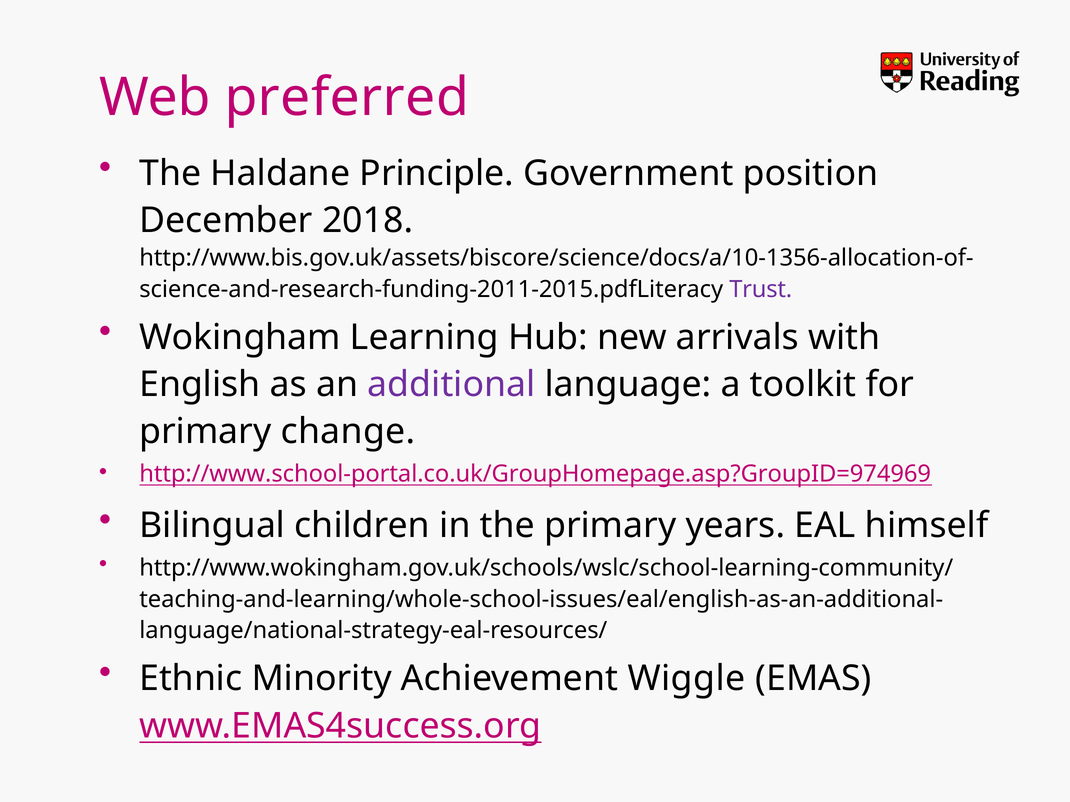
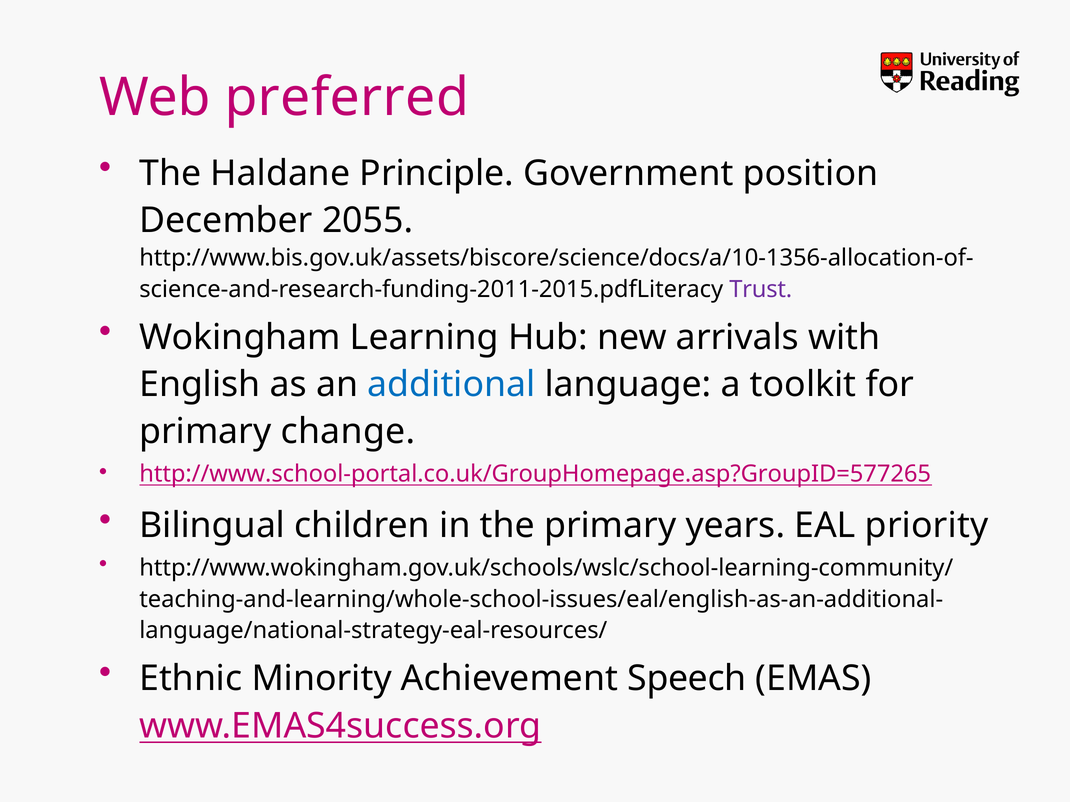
2018: 2018 -> 2055
additional colour: purple -> blue
http://www.school-portal.co.uk/GroupHomepage.asp?GroupID=974969: http://www.school-portal.co.uk/GroupHomepage.asp?GroupID=974969 -> http://www.school-portal.co.uk/GroupHomepage.asp?GroupID=577265
himself: himself -> priority
Wiggle: Wiggle -> Speech
